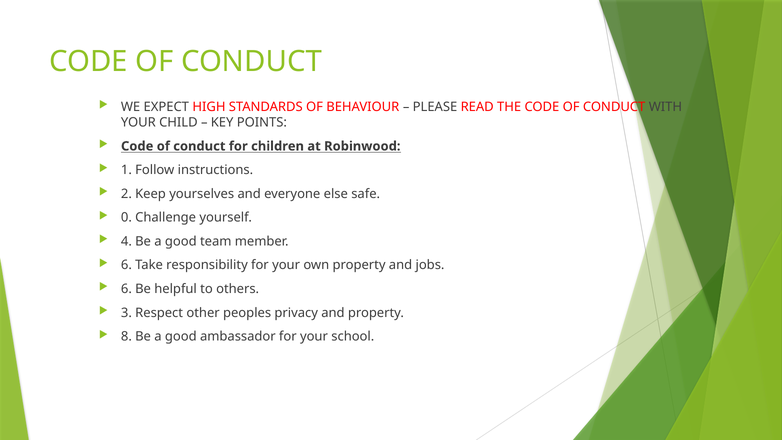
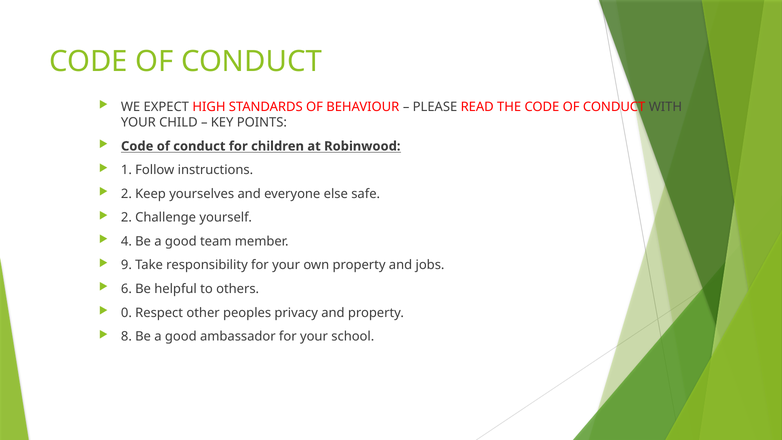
0 at (126, 218): 0 -> 2
6 at (126, 265): 6 -> 9
3: 3 -> 0
